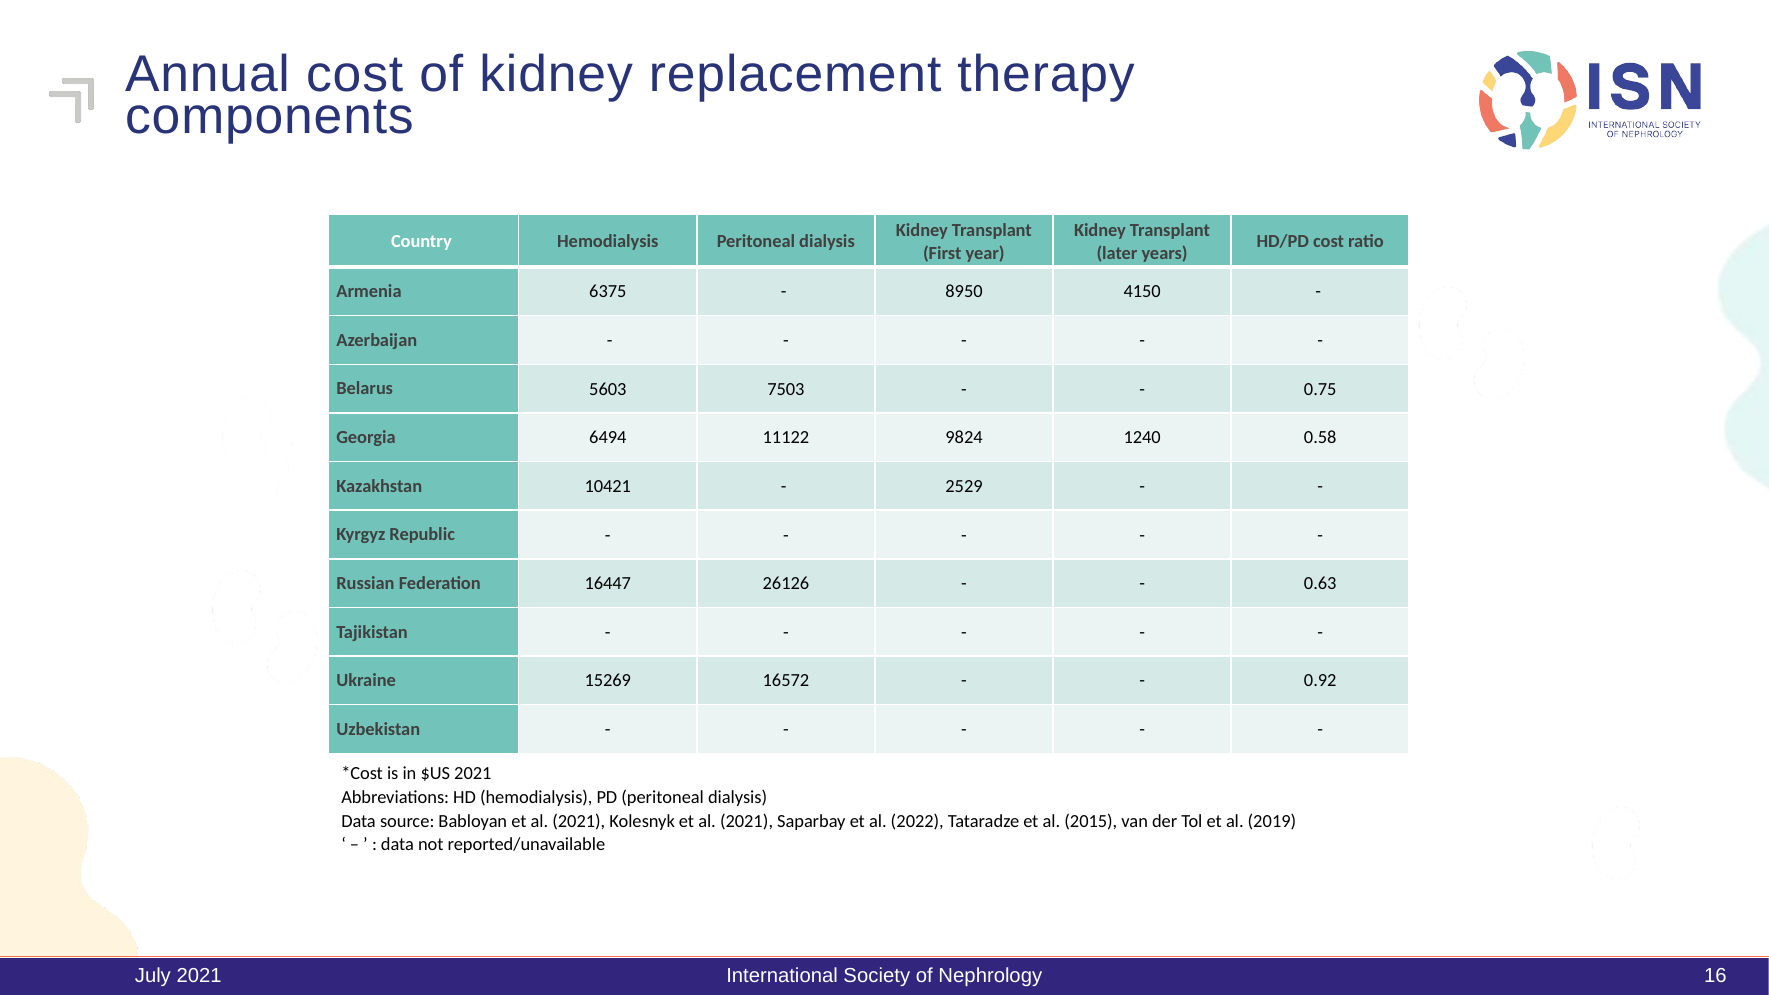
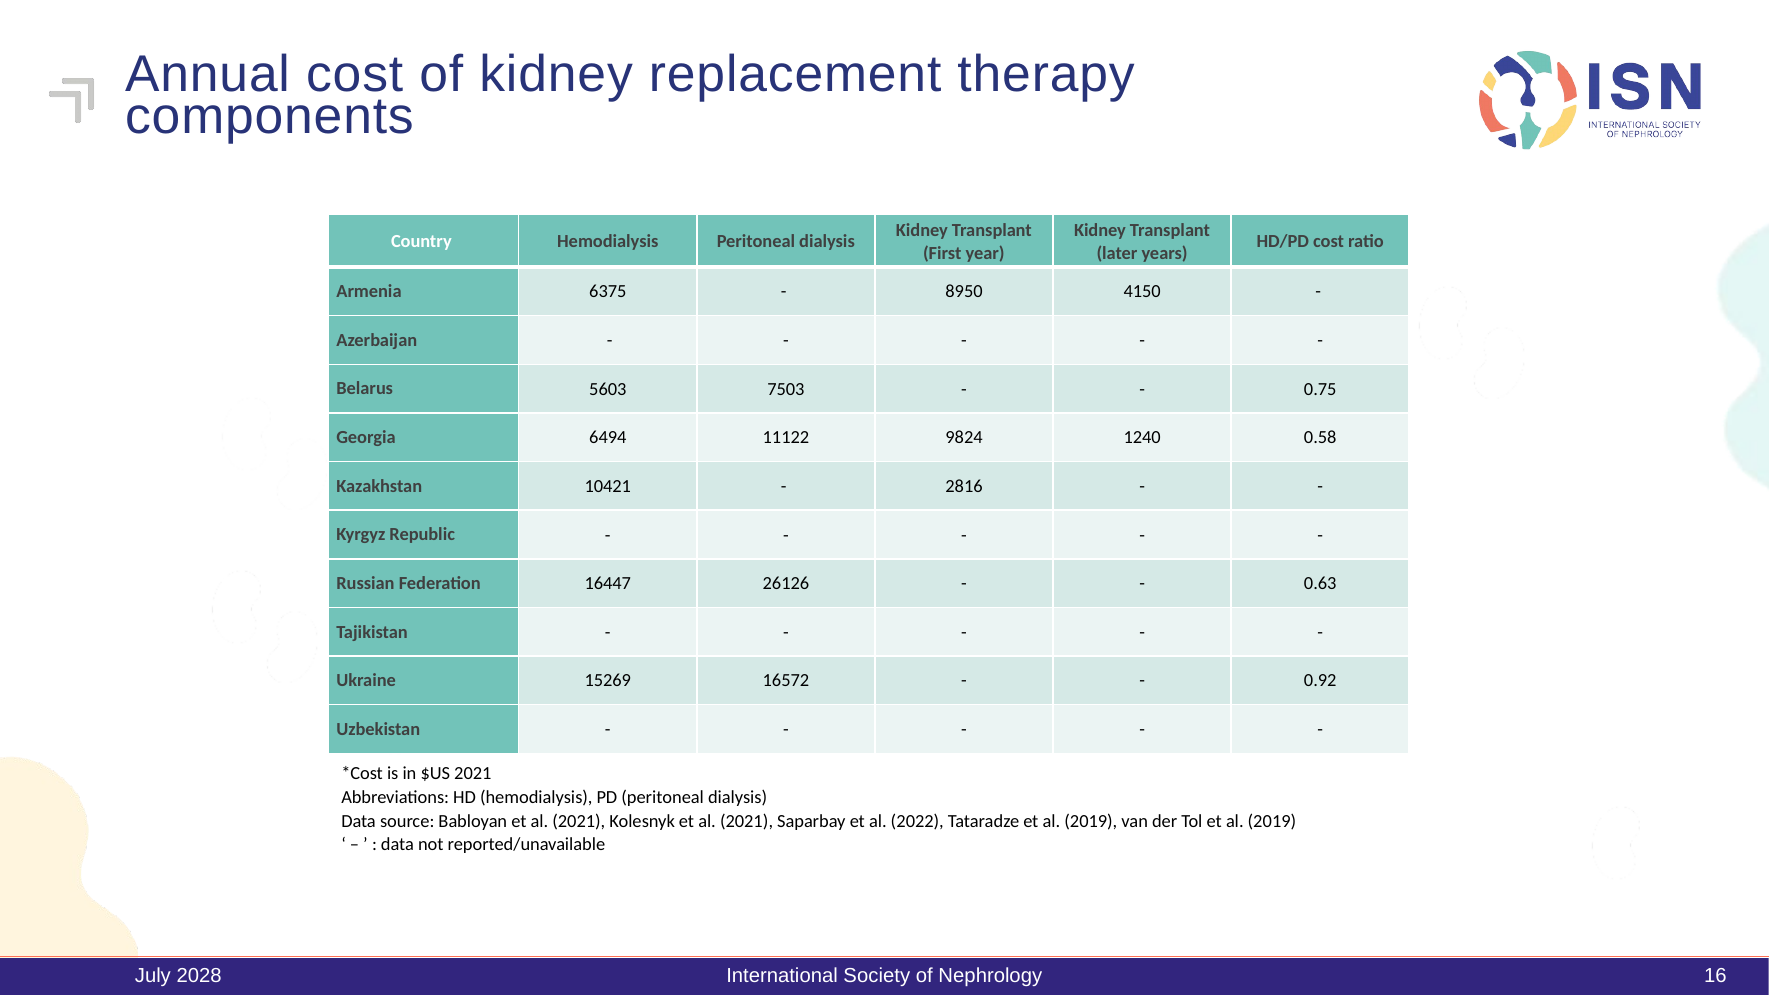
2529: 2529 -> 2816
Tataradze et al 2015: 2015 -> 2019
July 2021: 2021 -> 2028
